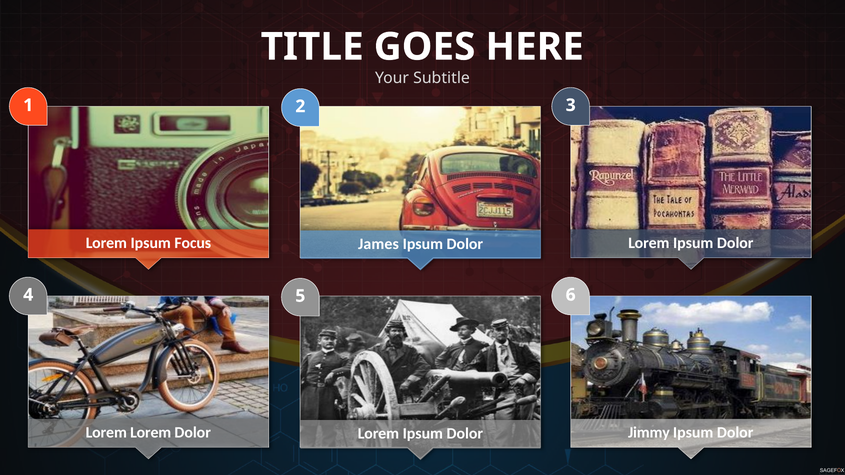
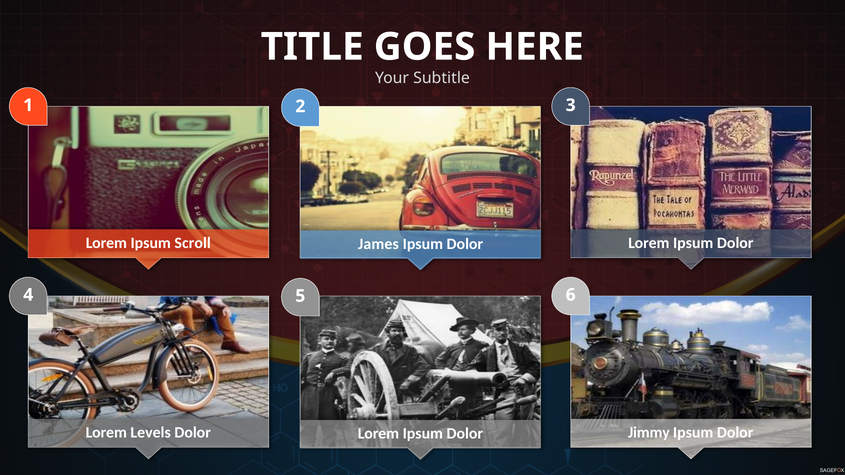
Focus: Focus -> Scroll
Lorem Lorem: Lorem -> Levels
